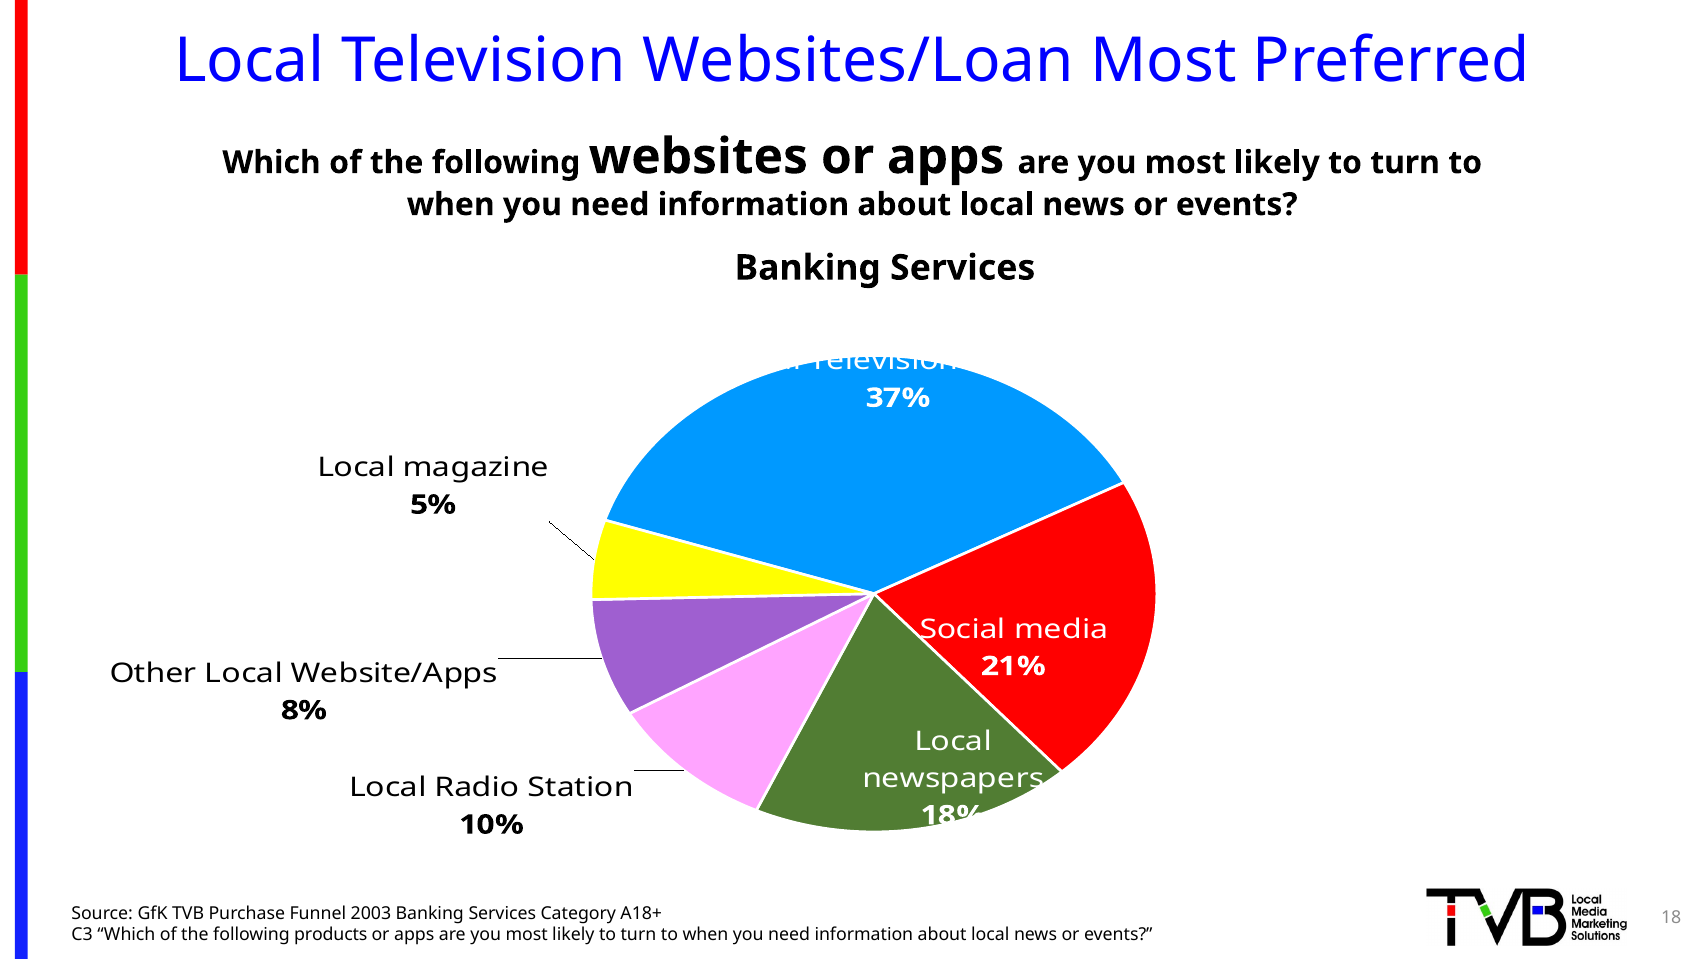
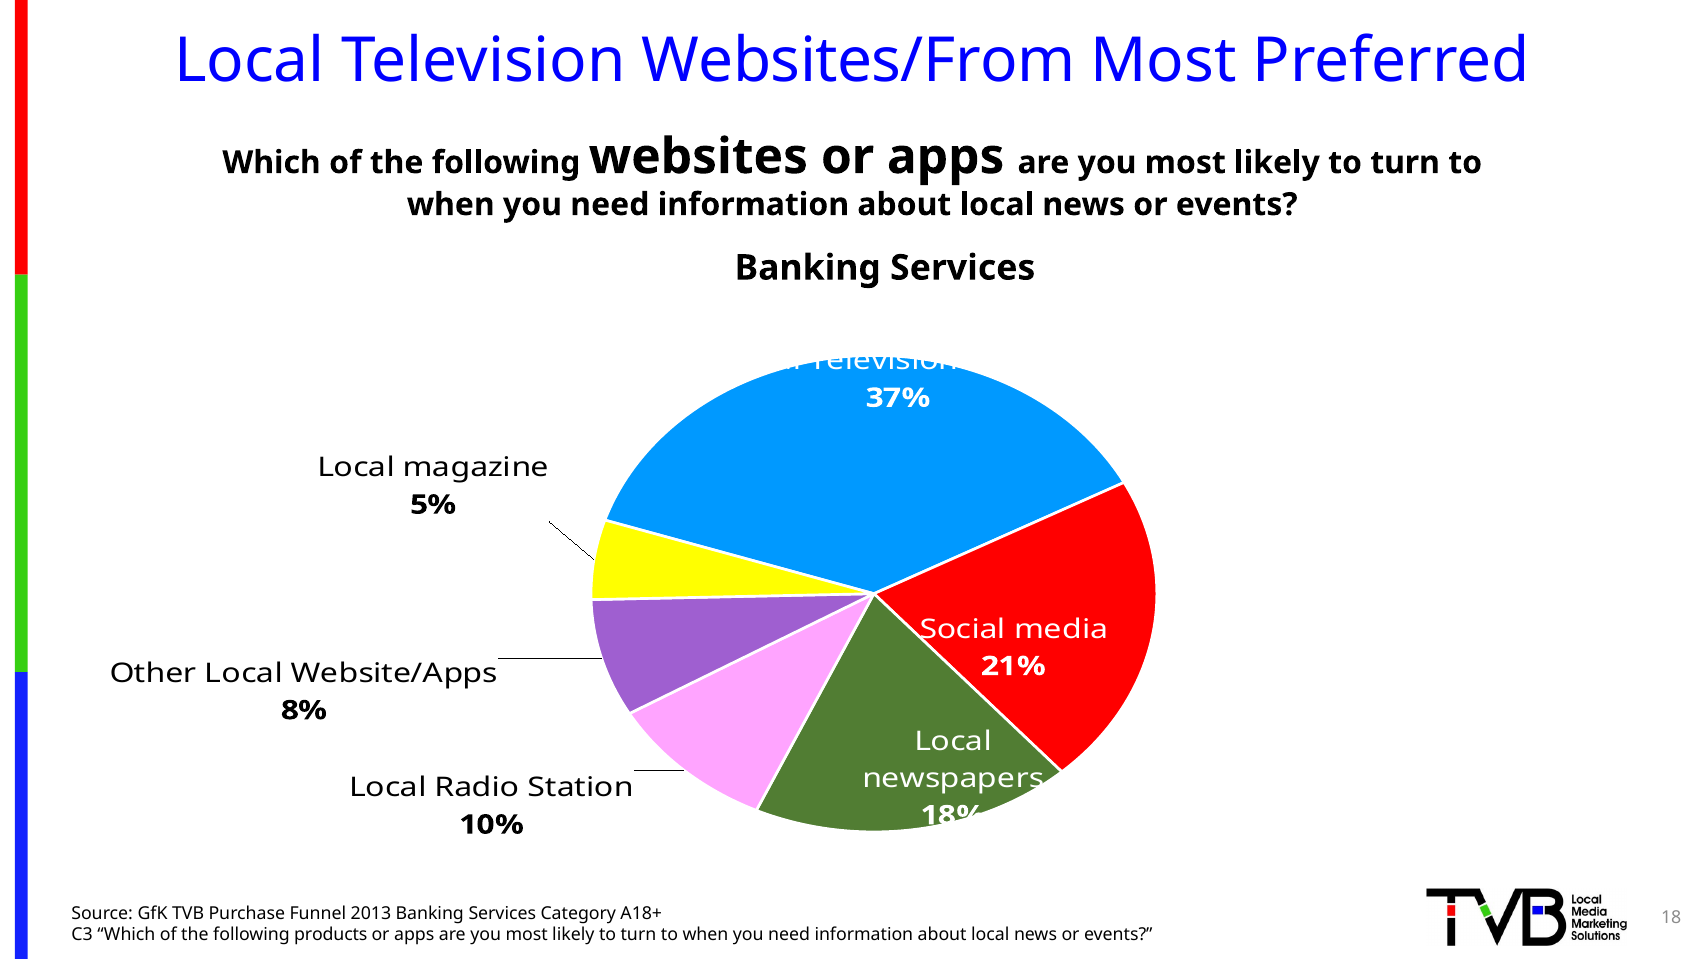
Websites/Loan: Websites/Loan -> Websites/From
2003: 2003 -> 2013
